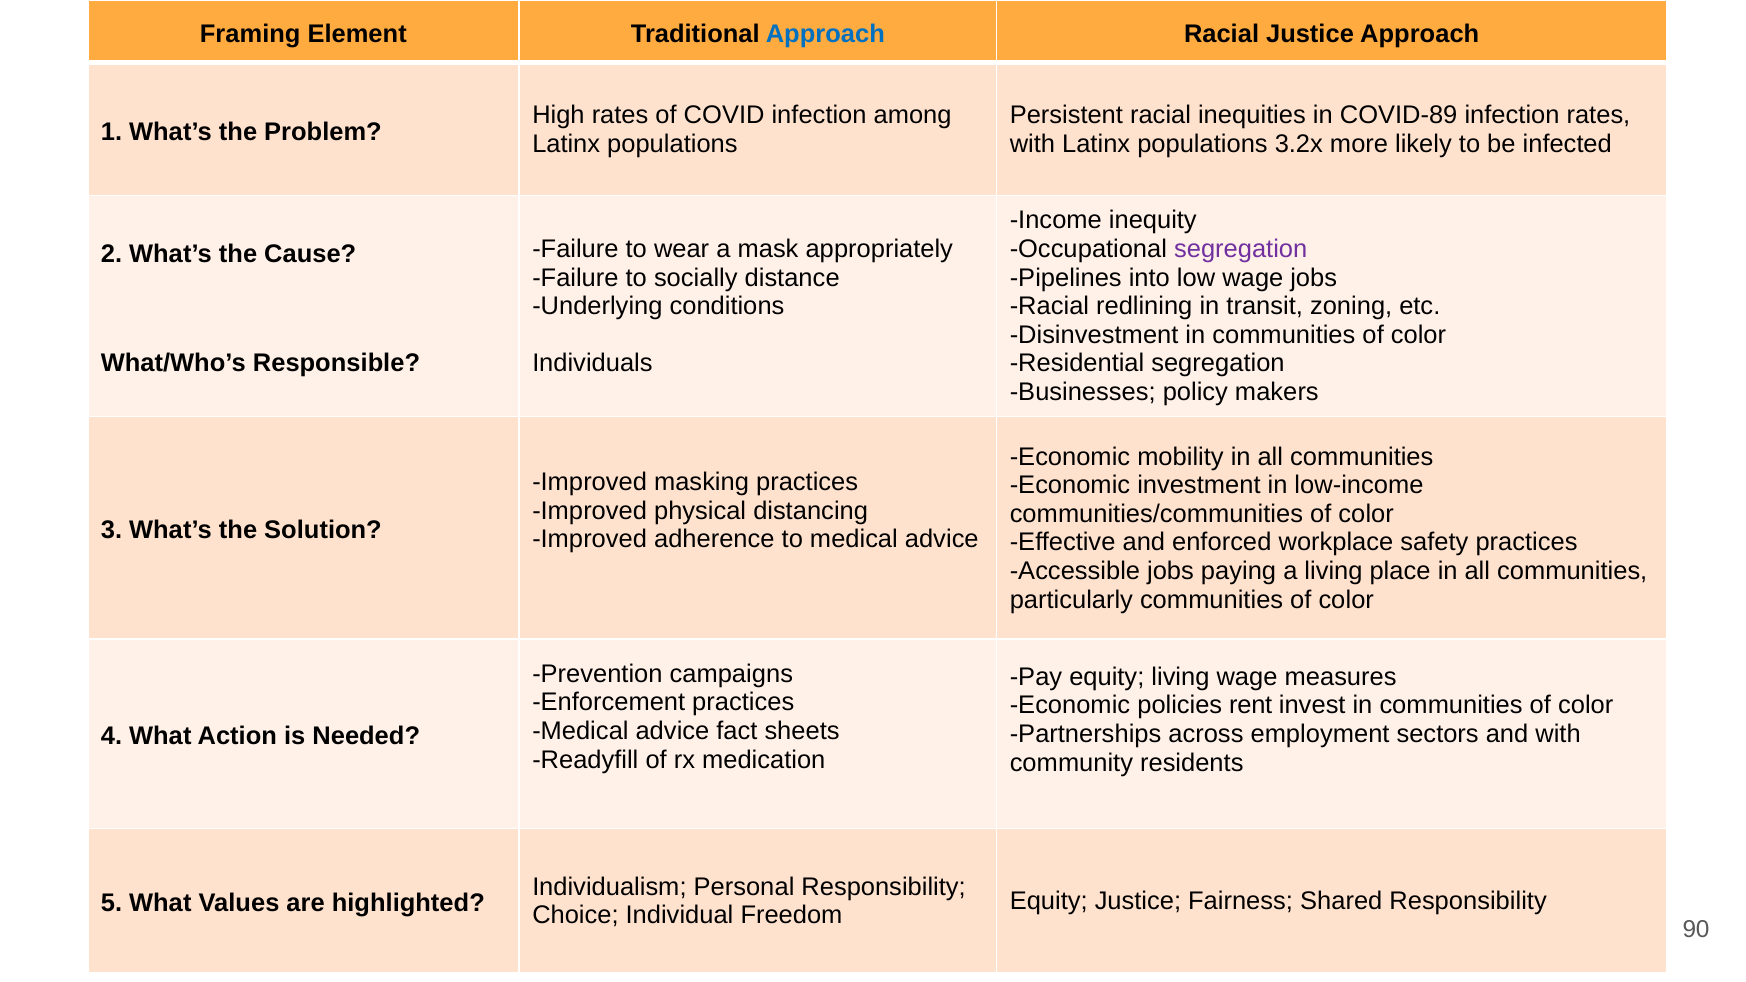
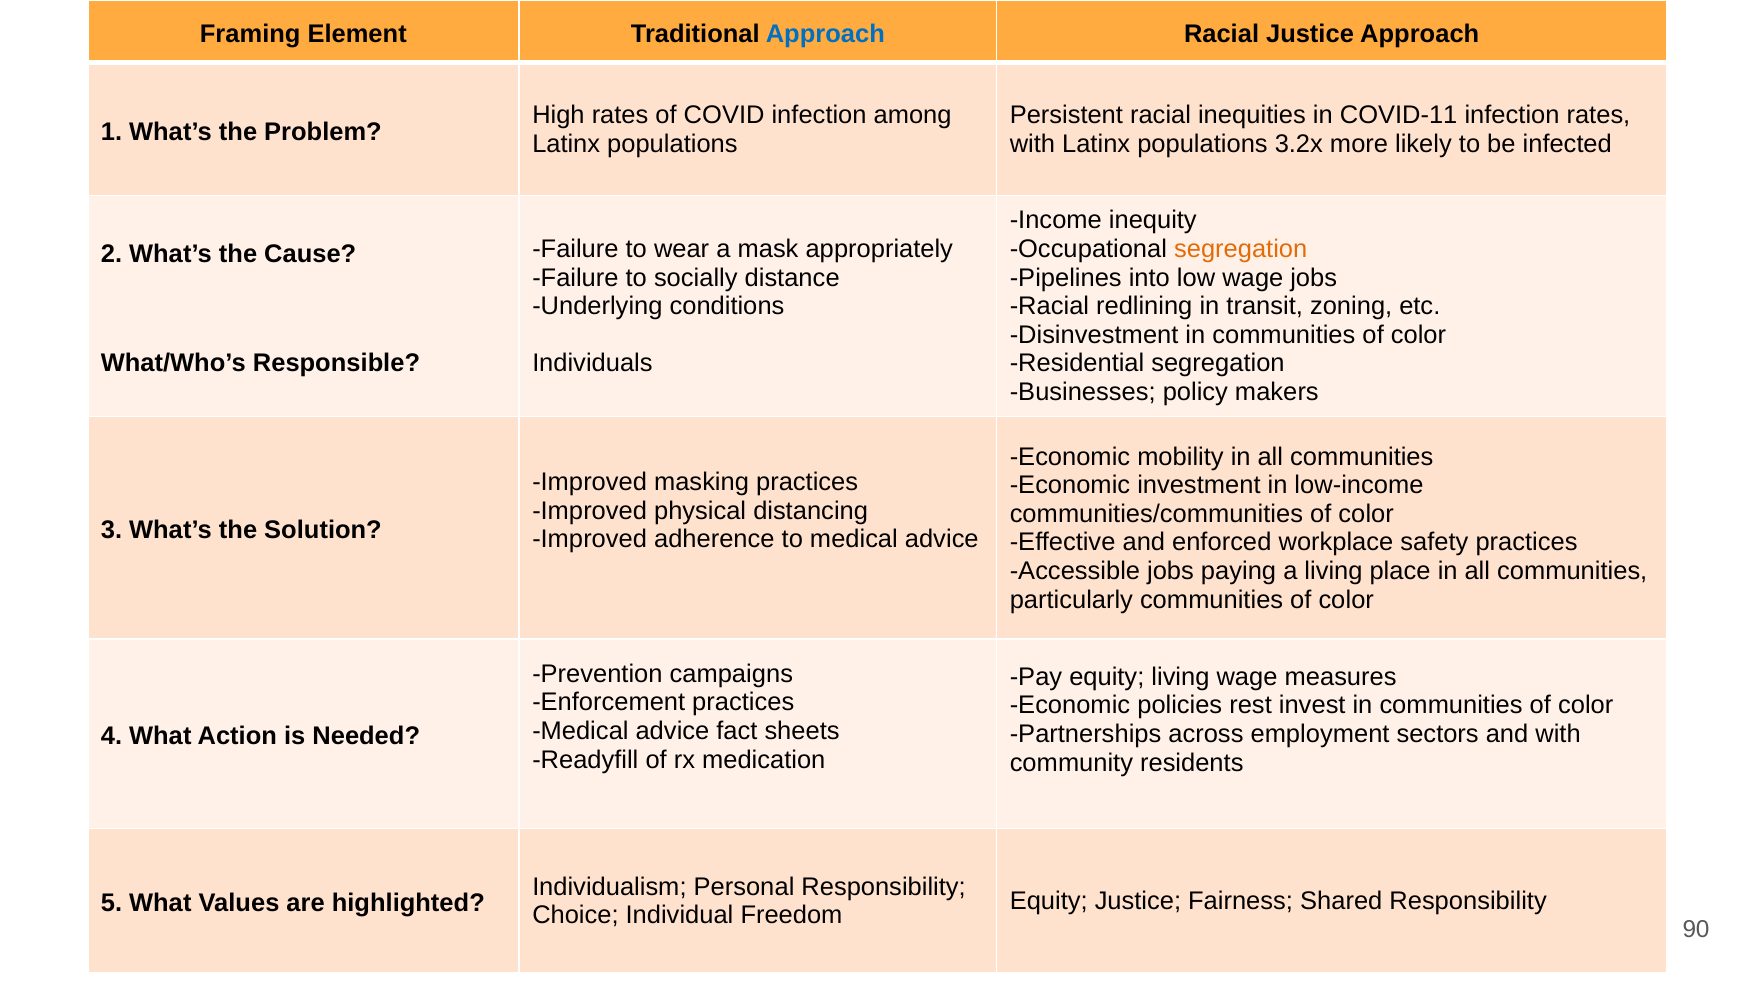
COVID-89: COVID-89 -> COVID-11
segregation at (1241, 249) colour: purple -> orange
rent: rent -> rest
